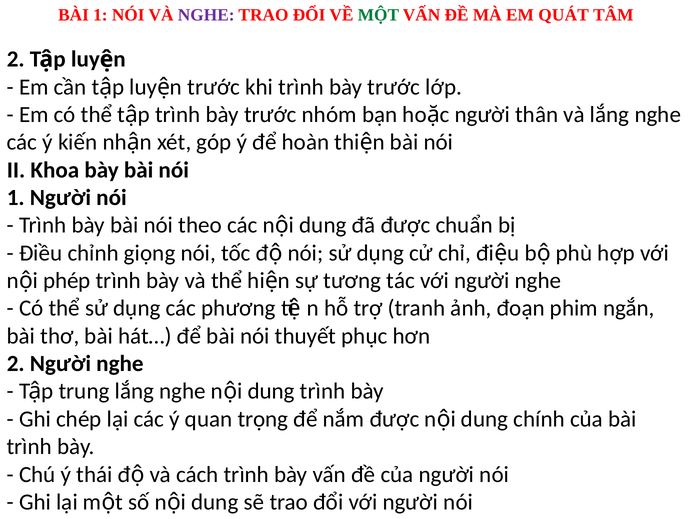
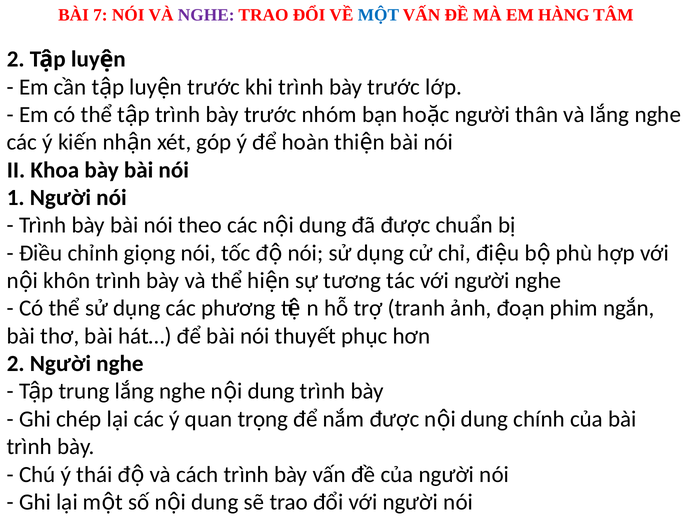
BÀI 1: 1 -> 7
MỘT colour: green -> blue
QUÁT: QUÁT -> HÀNG
phép: phép -> khôn
